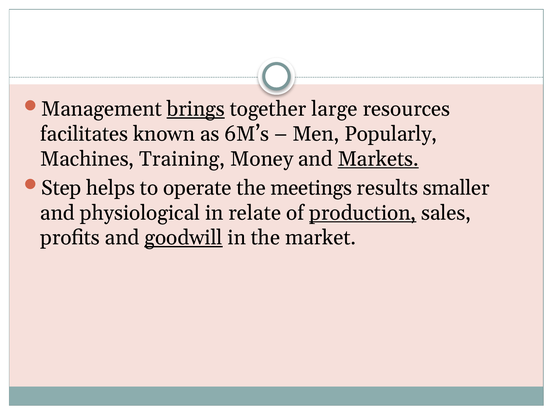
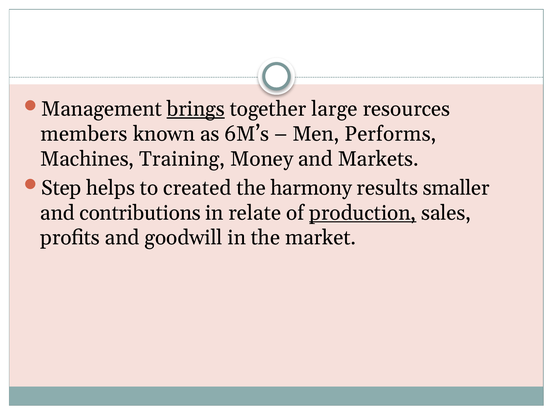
facilitates: facilitates -> members
Popularly: Popularly -> Performs
Markets underline: present -> none
operate: operate -> created
meetings: meetings -> harmony
physiological: physiological -> contributions
goodwill underline: present -> none
